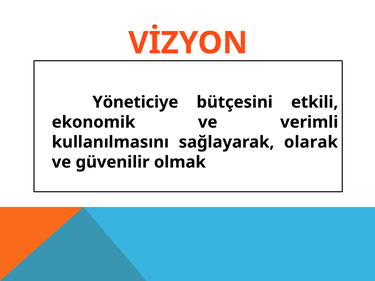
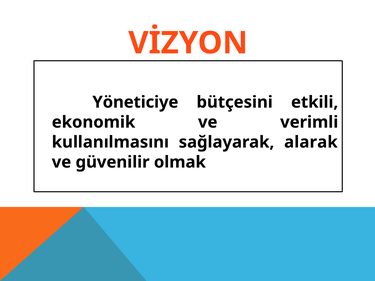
olarak: olarak -> alarak
